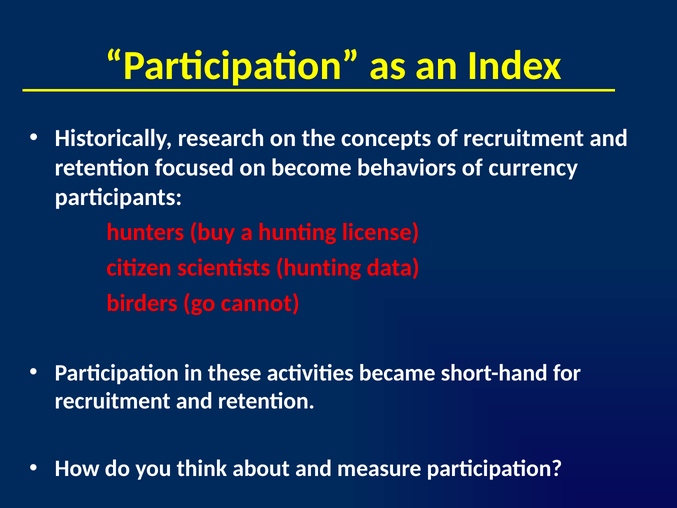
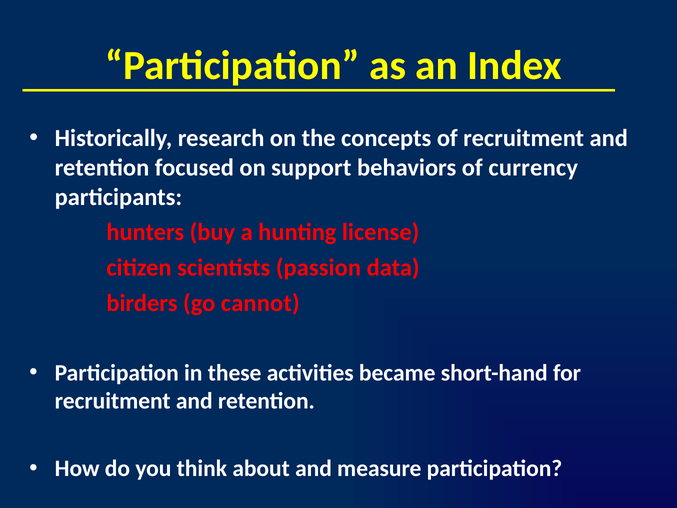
become: become -> support
scientists hunting: hunting -> passion
